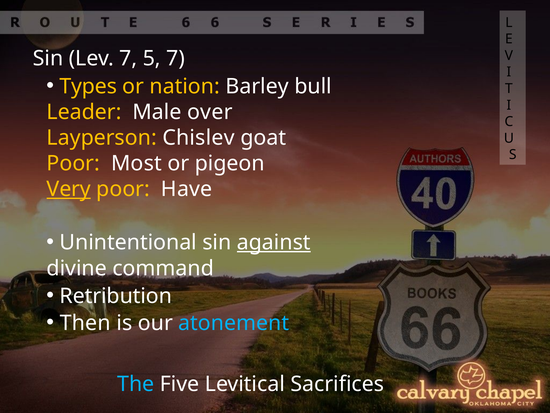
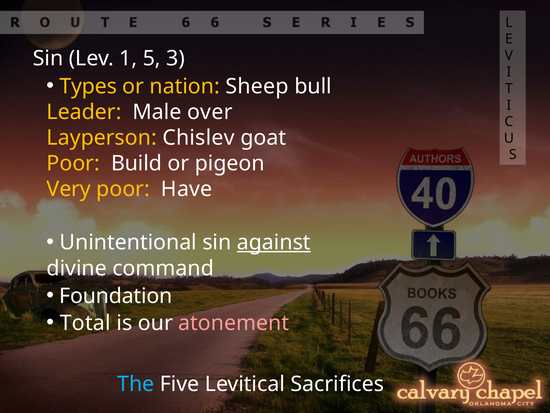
Lev 7: 7 -> 1
5 7: 7 -> 3
Barley: Barley -> Sheep
Most: Most -> Build
Very underline: present -> none
Retribution: Retribution -> Foundation
Then: Then -> Total
atonement colour: light blue -> pink
